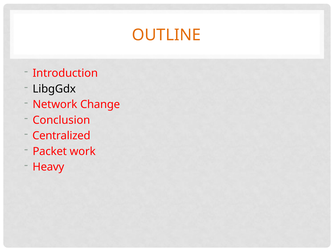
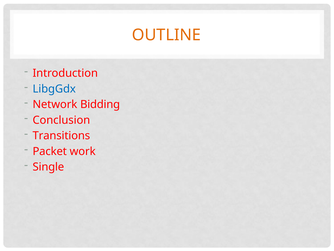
LibgGdx colour: black -> blue
Change: Change -> Bidding
Centralized: Centralized -> Transitions
Heavy: Heavy -> Single
